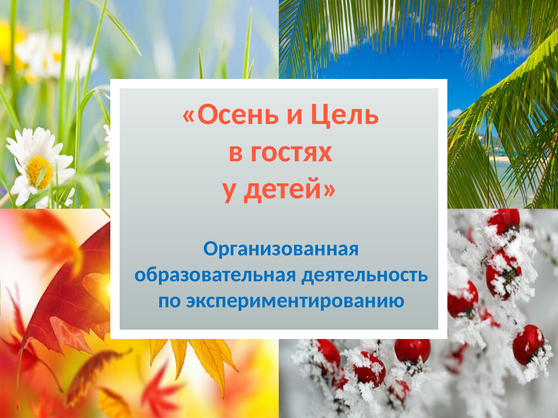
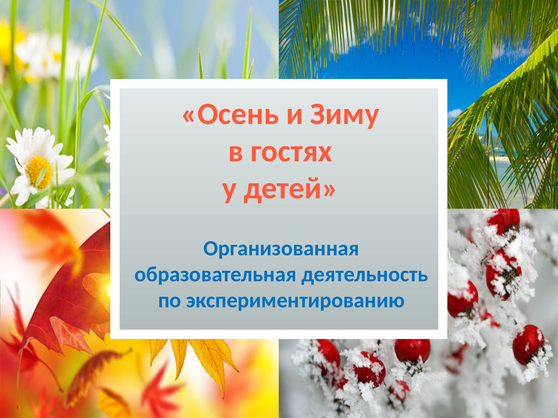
Цель: Цель -> Зиму
